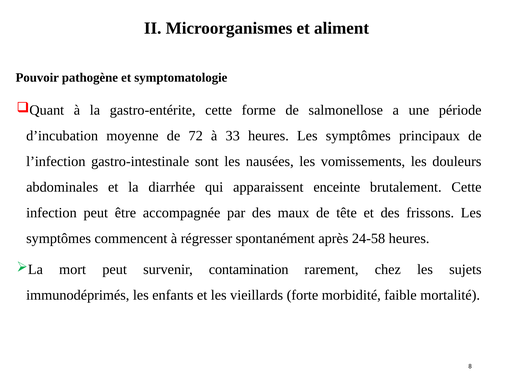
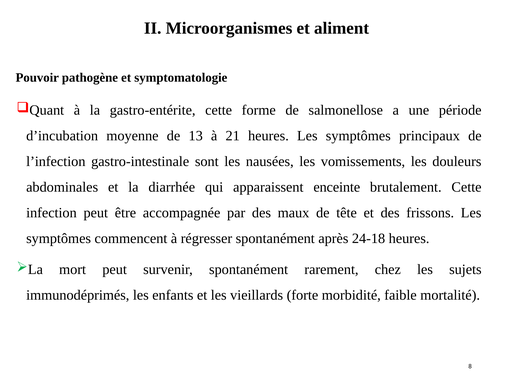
72: 72 -> 13
33: 33 -> 21
24-58: 24-58 -> 24-18
survenir contamination: contamination -> spontanément
